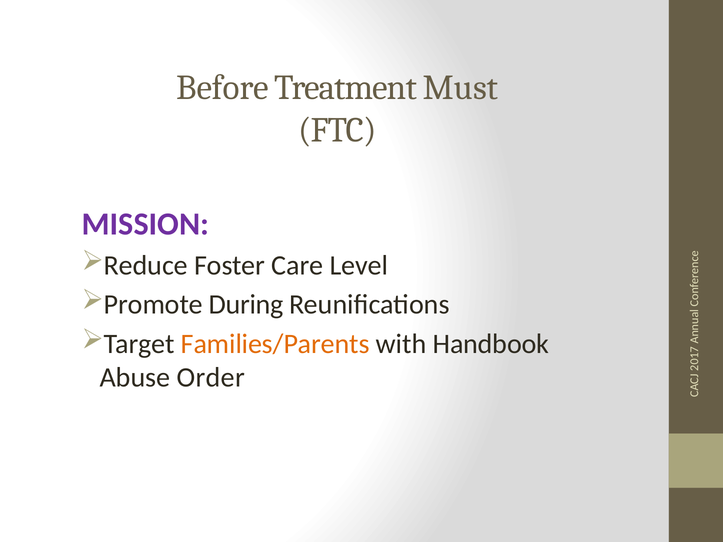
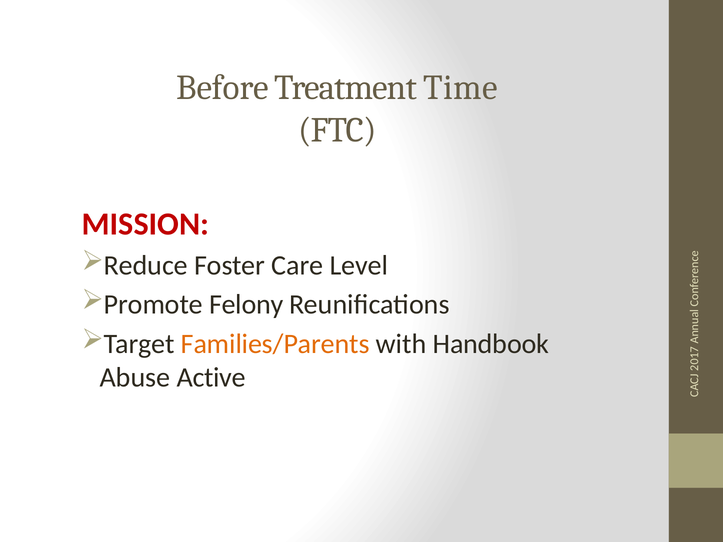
Must: Must -> Time
MISSION colour: purple -> red
During: During -> Felony
Order: Order -> Active
